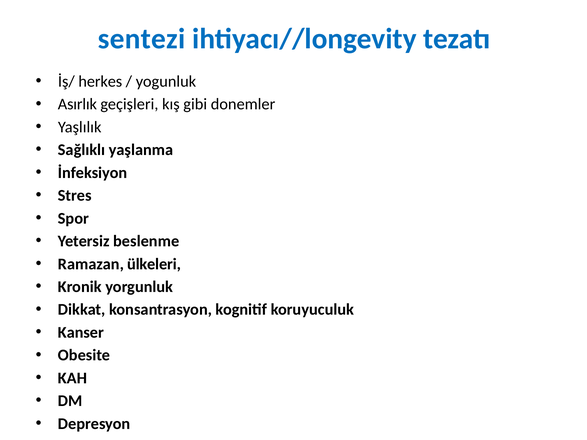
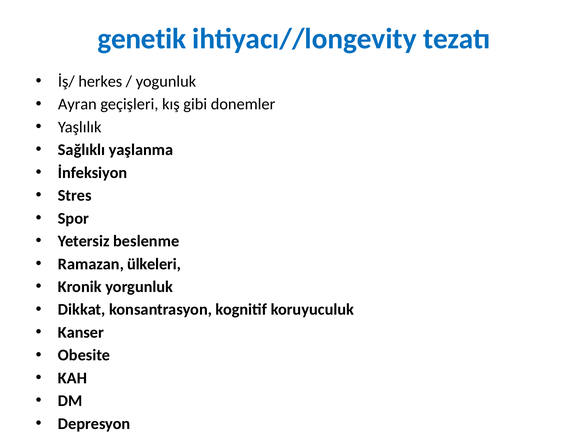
sentezi: sentezi -> genetik
Asırlık: Asırlık -> Ayran
